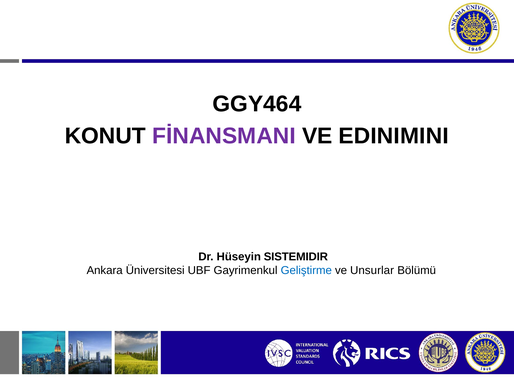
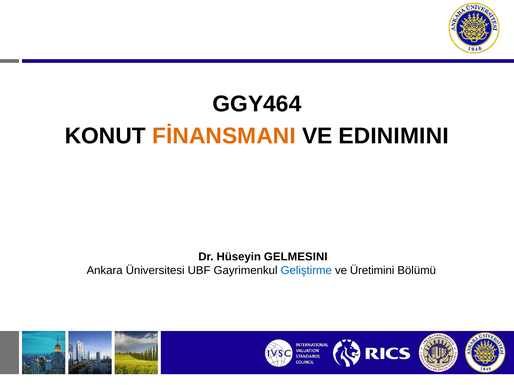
FİNANSMANI colour: purple -> orange
SISTEMIDIR: SISTEMIDIR -> GELMESINI
Unsurlar: Unsurlar -> Üretimini
